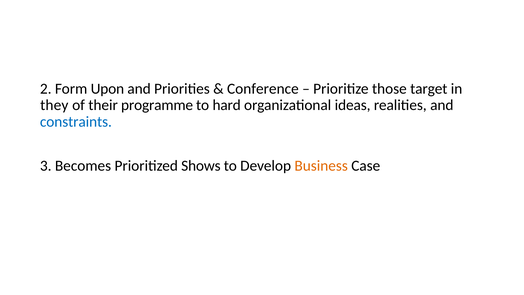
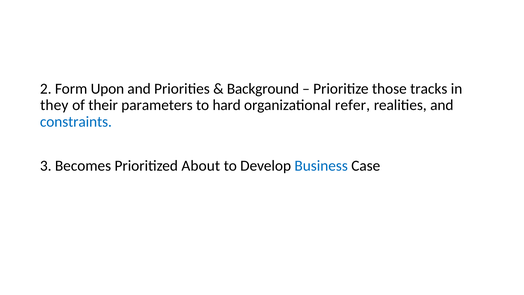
Conference: Conference -> Background
target: target -> tracks
programme: programme -> parameters
ideas: ideas -> refer
Shows: Shows -> About
Business colour: orange -> blue
